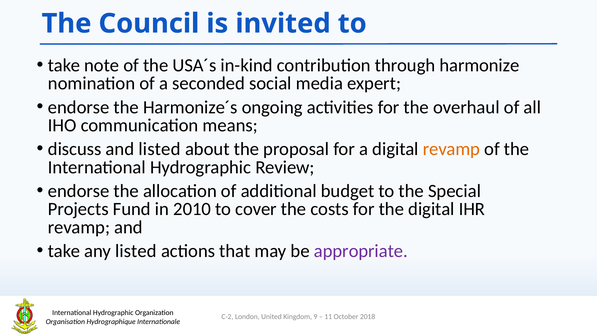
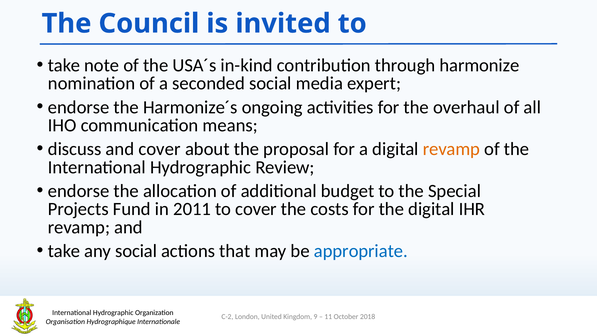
and listed: listed -> cover
2010: 2010 -> 2011
any listed: listed -> social
appropriate colour: purple -> blue
